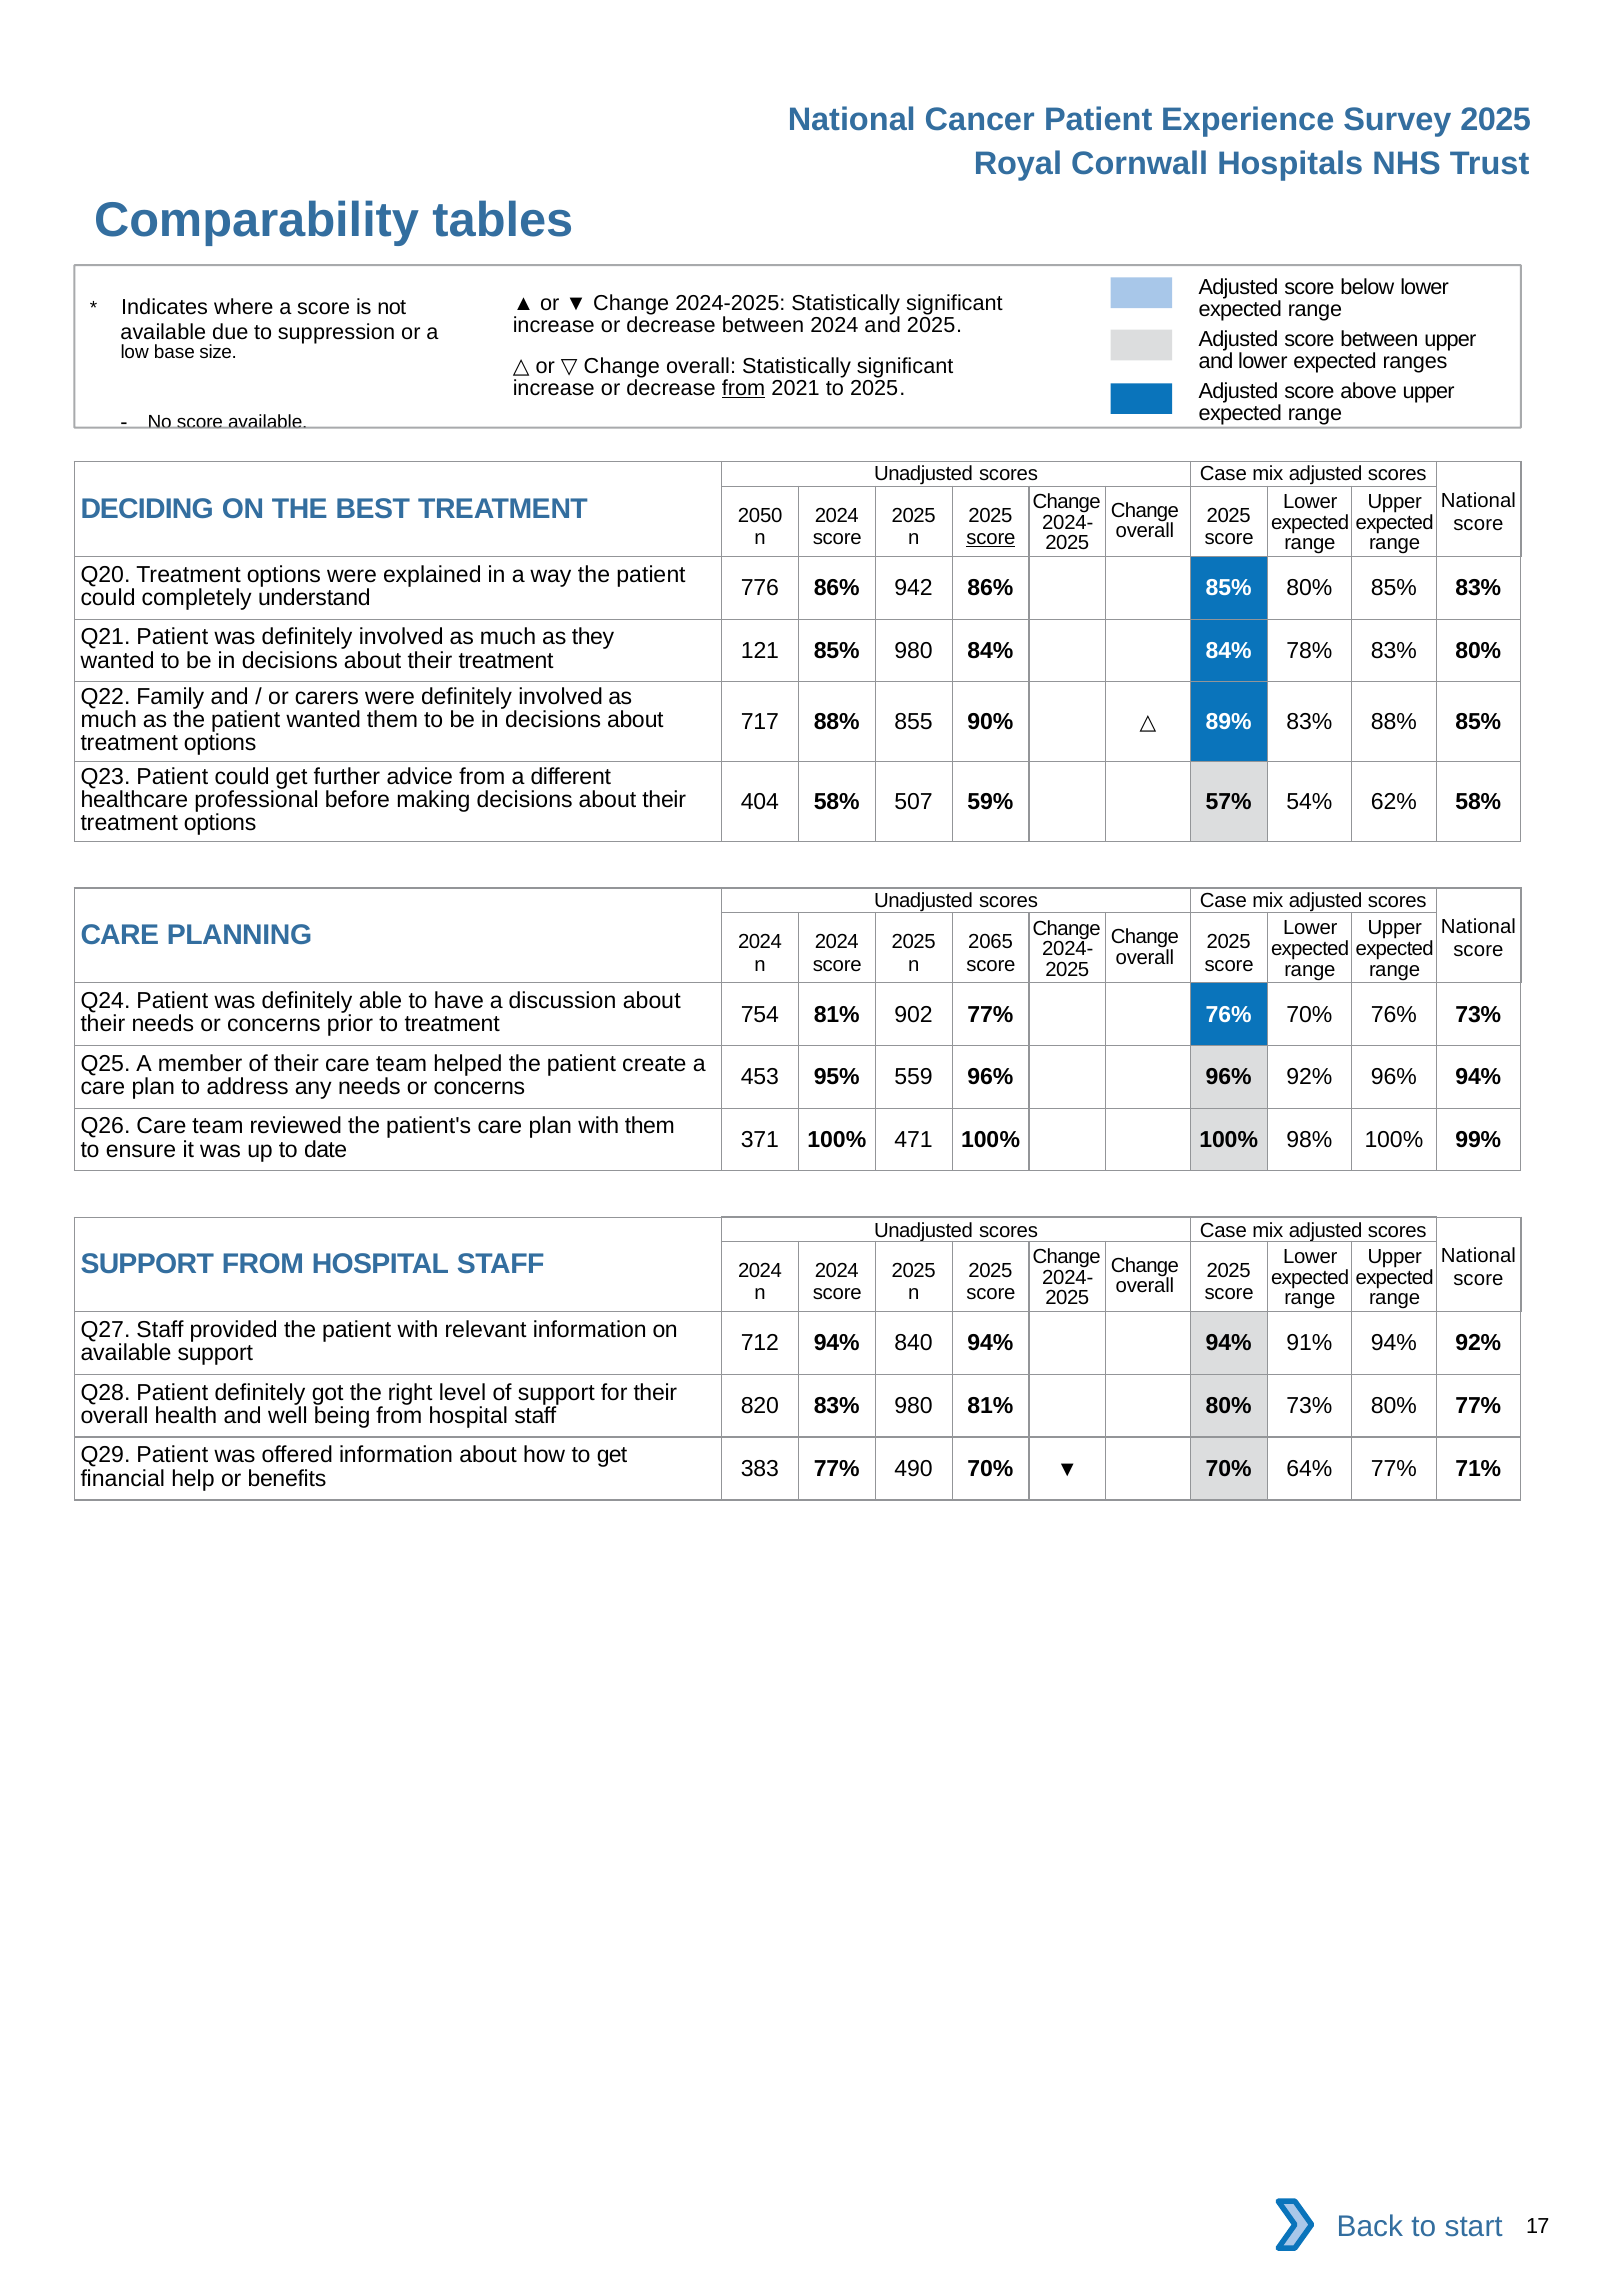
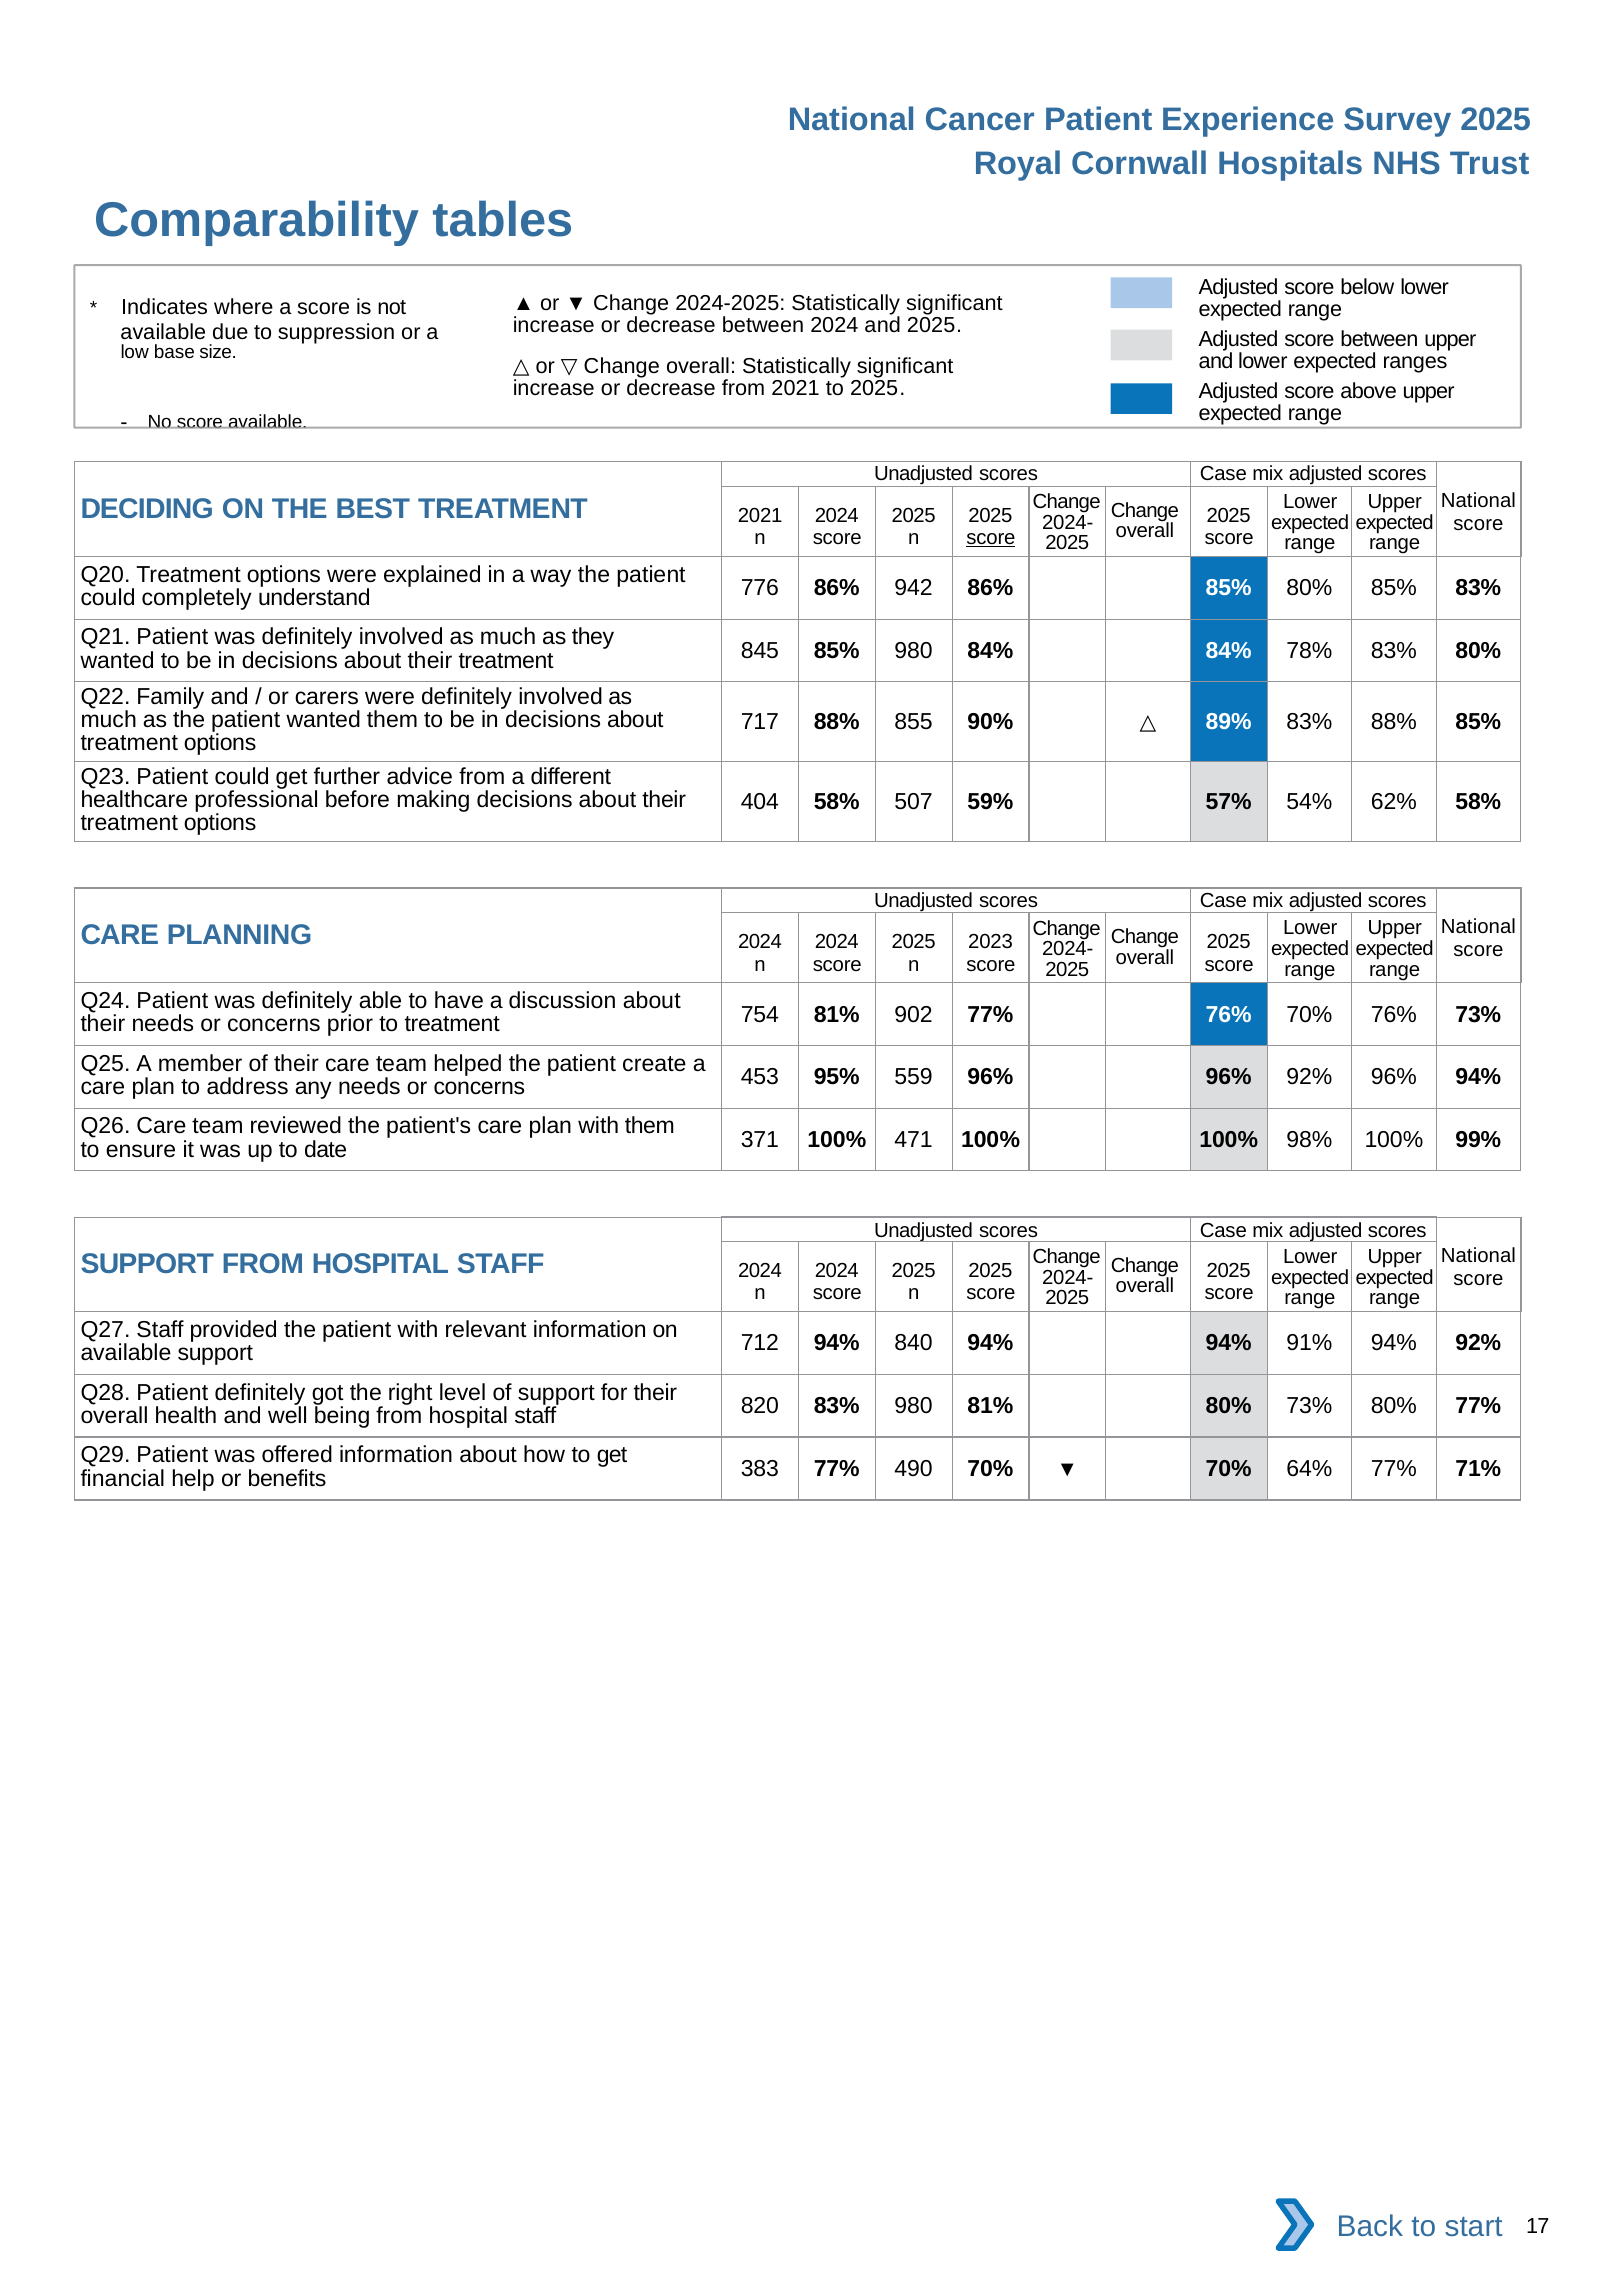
from at (744, 388) underline: present -> none
2050 at (760, 515): 2050 -> 2021
121: 121 -> 845
2065: 2065 -> 2023
